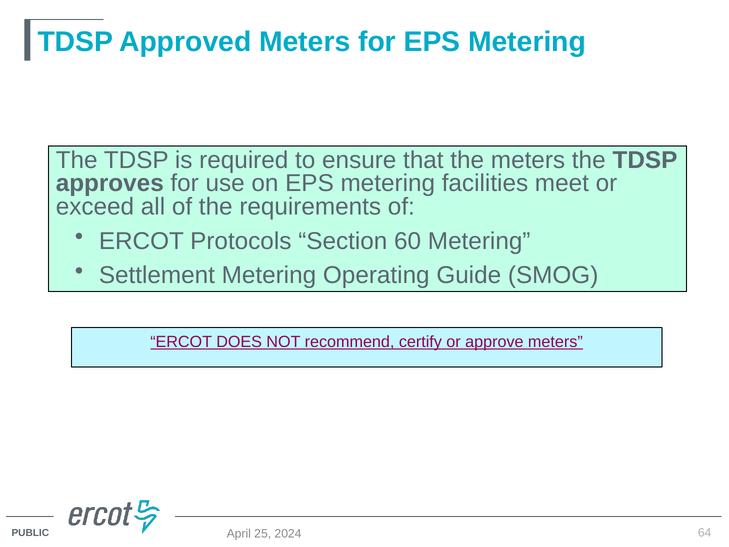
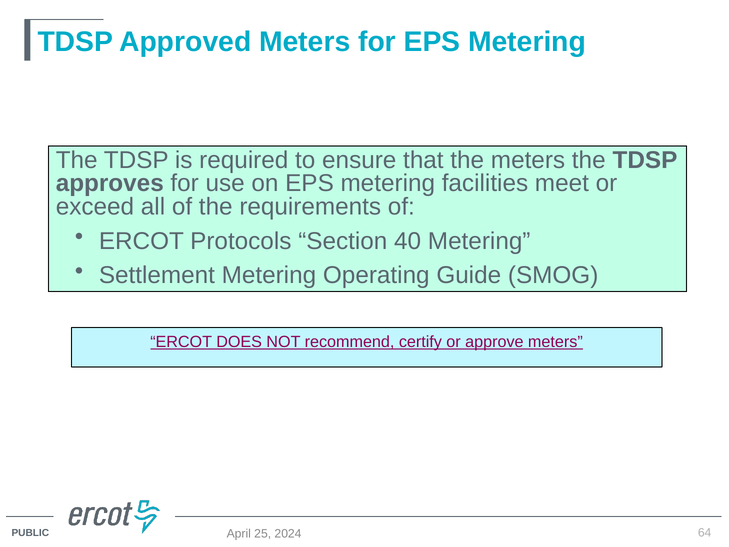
60: 60 -> 40
